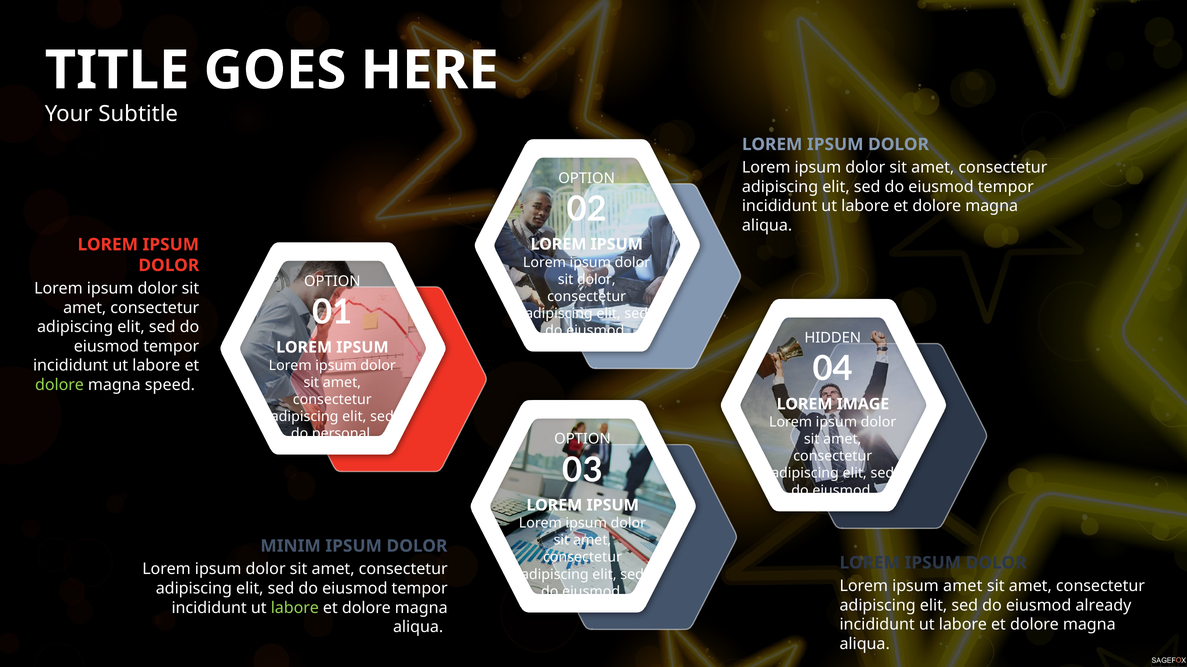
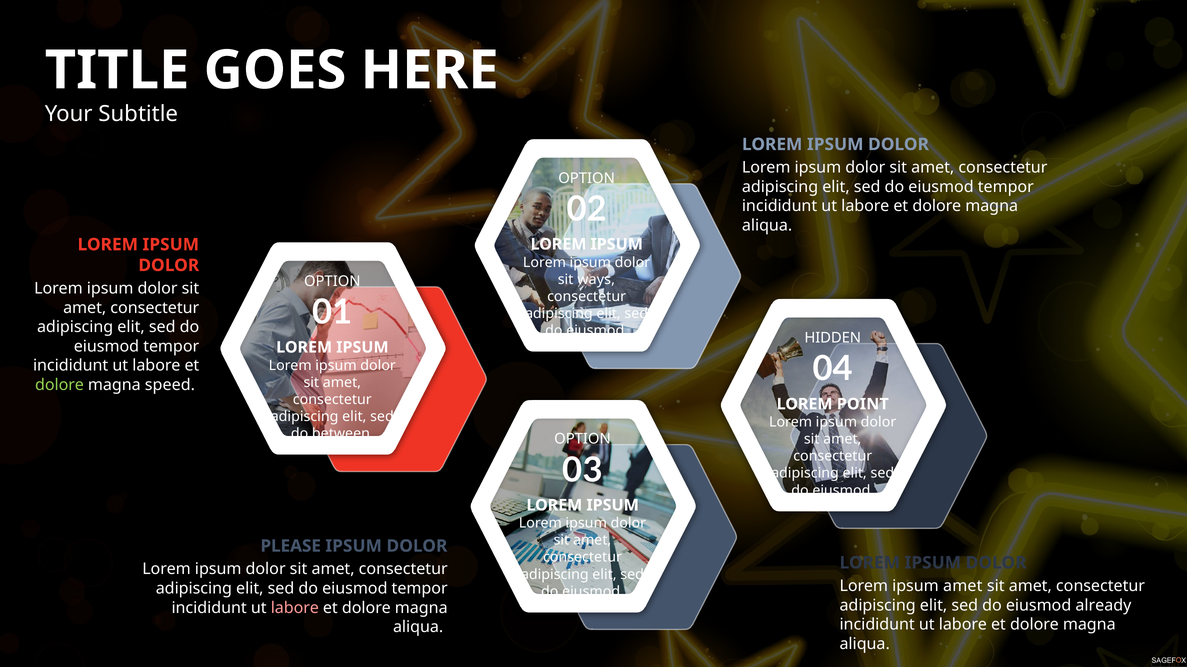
sit dolor: dolor -> ways
IMAGE: IMAGE -> POINT
personal: personal -> between
MINIM: MINIM -> PLEASE
labore at (295, 608) colour: light green -> pink
